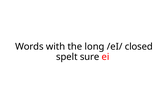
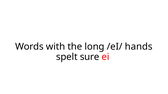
closed: closed -> hands
